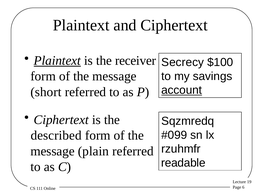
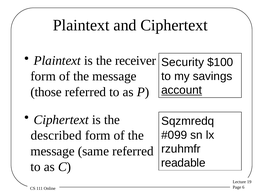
Plaintext at (57, 61) underline: present -> none
Secrecy: Secrecy -> Security
short: short -> those
plain: plain -> same
